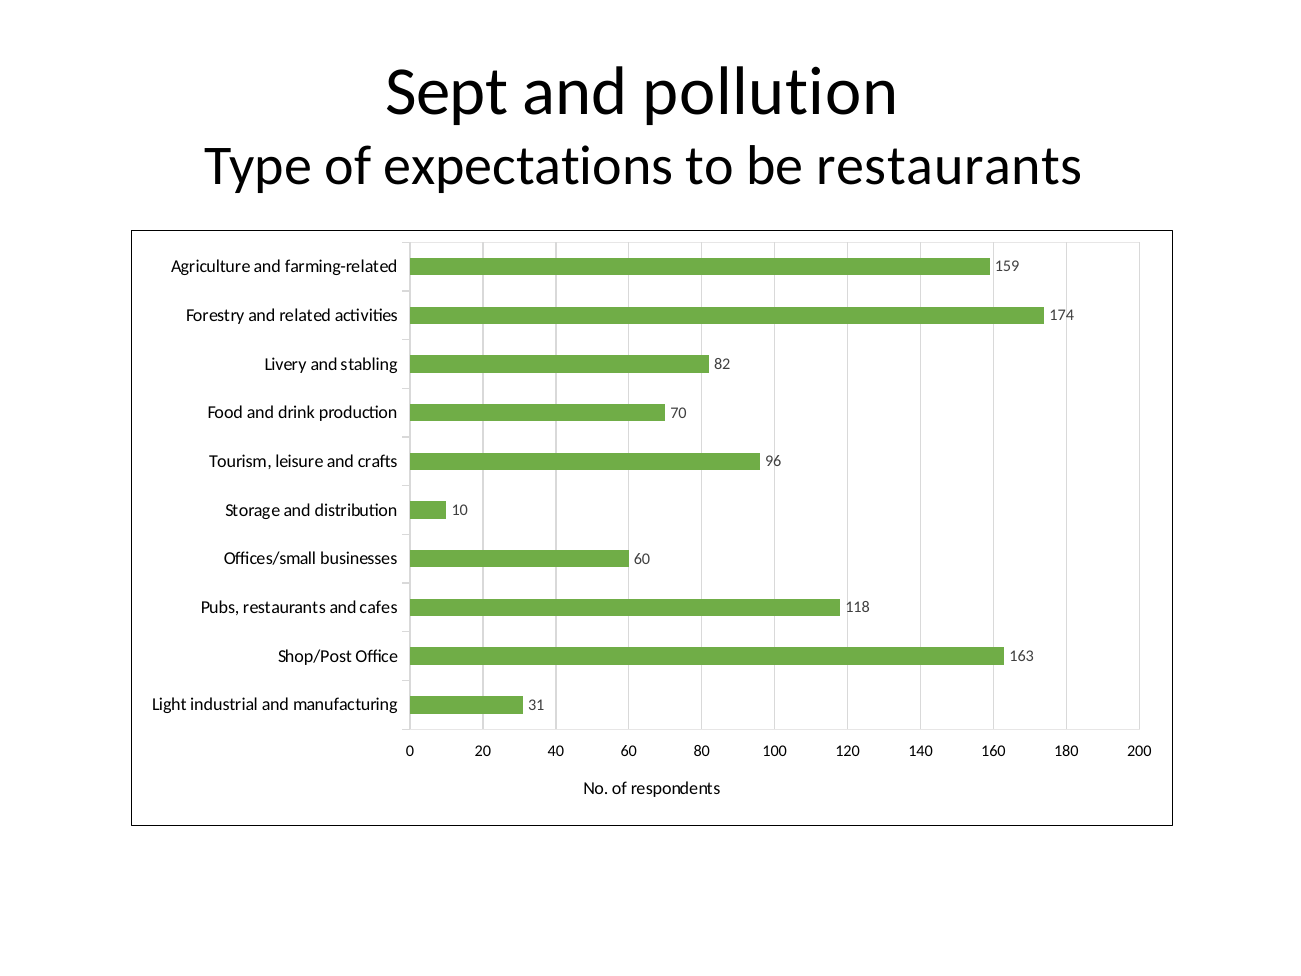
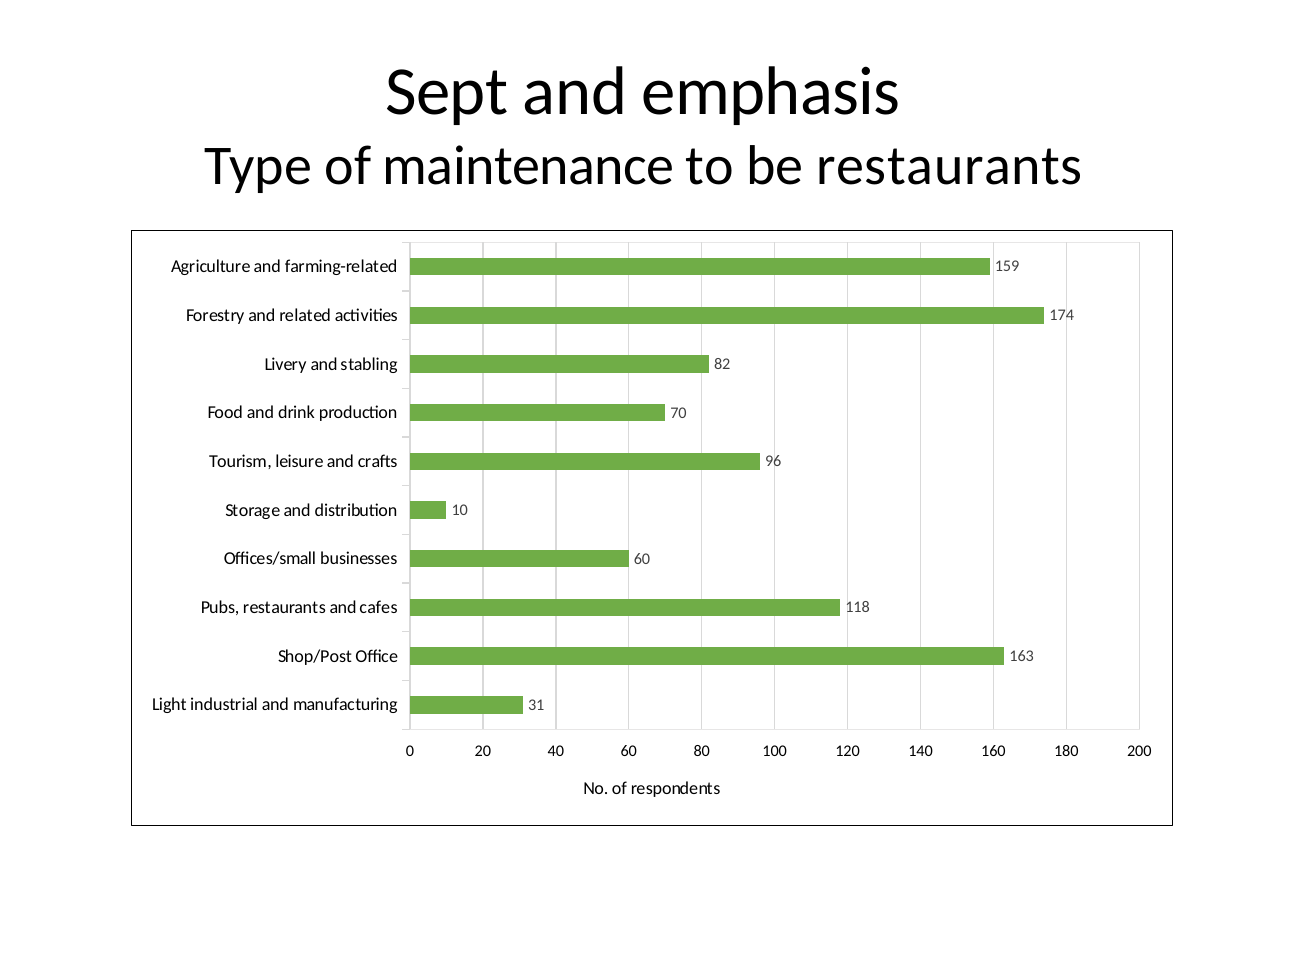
pollution: pollution -> emphasis
expectations: expectations -> maintenance
